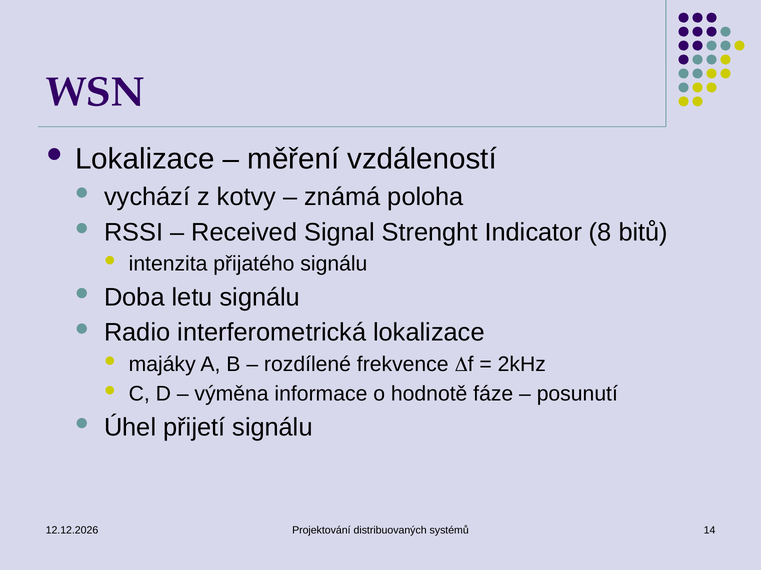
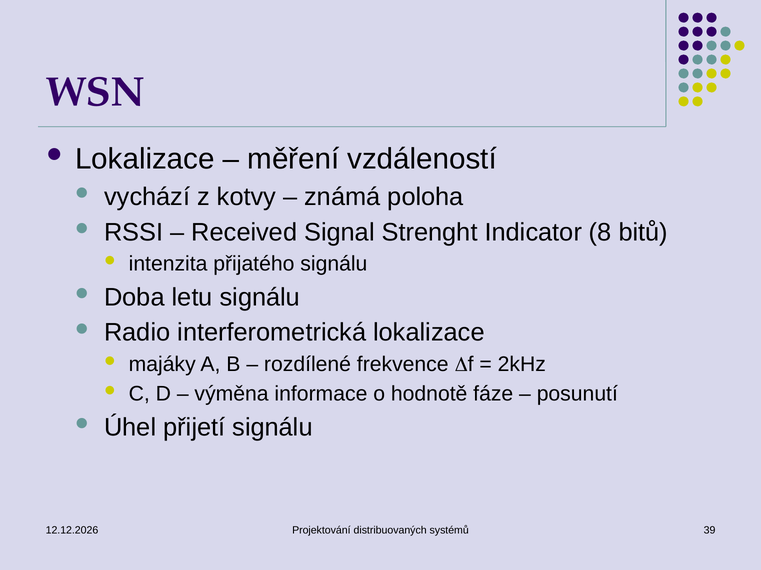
14: 14 -> 39
